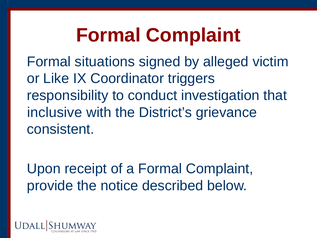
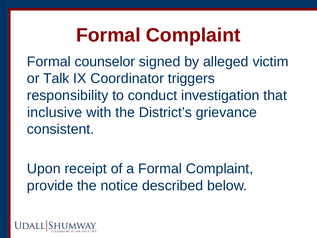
situations: situations -> counselor
Like: Like -> Talk
